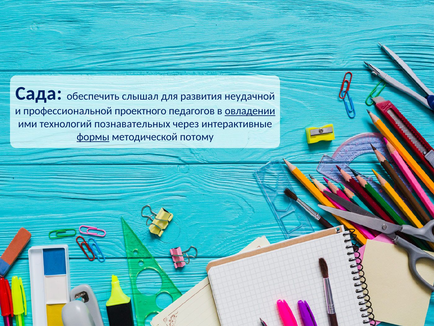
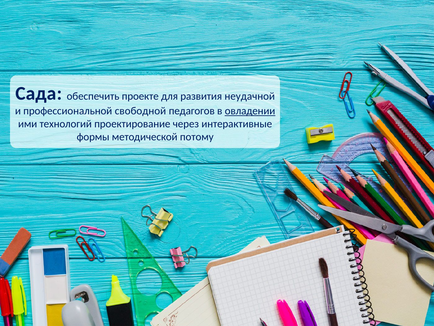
слышал: слышал -> проекте
проектного: проектного -> свободной
познавательных: познавательных -> проектирование
формы underline: present -> none
